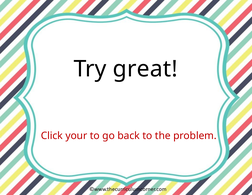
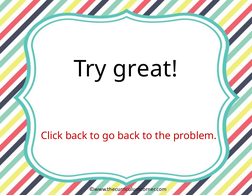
Click your: your -> back
